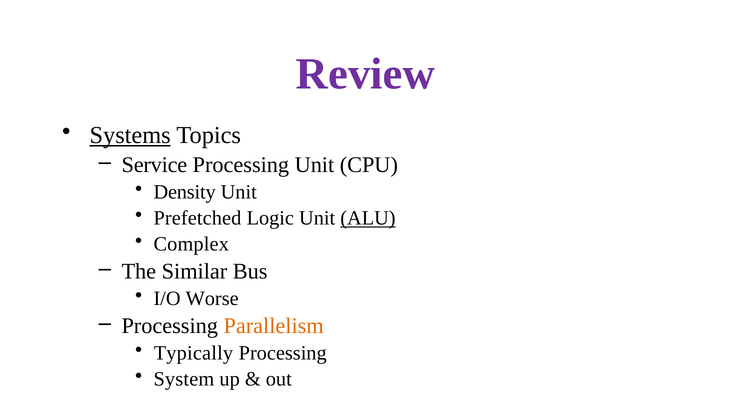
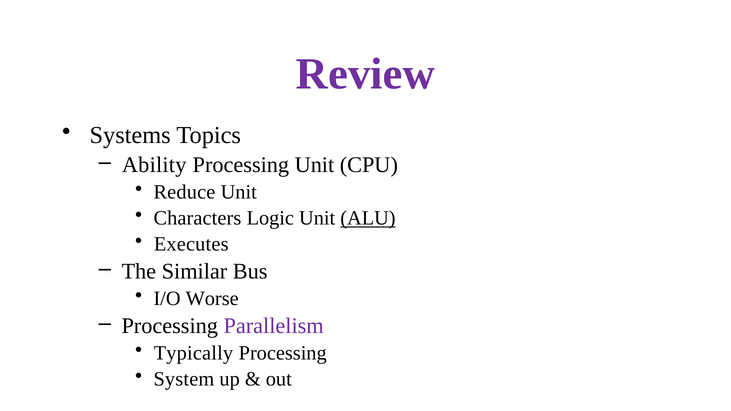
Systems underline: present -> none
Service: Service -> Ability
Density: Density -> Reduce
Prefetched: Prefetched -> Characters
Complex: Complex -> Executes
Parallelism colour: orange -> purple
